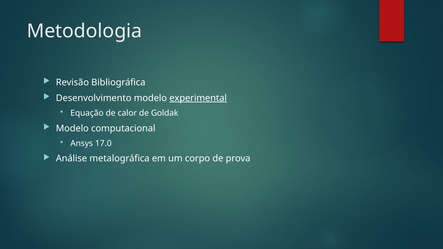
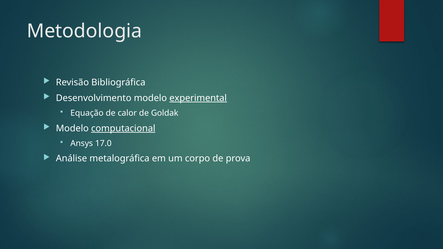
computacional underline: none -> present
